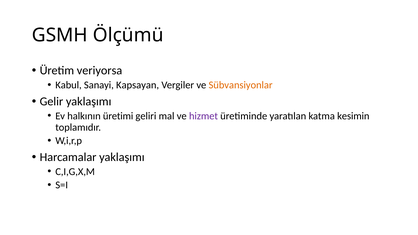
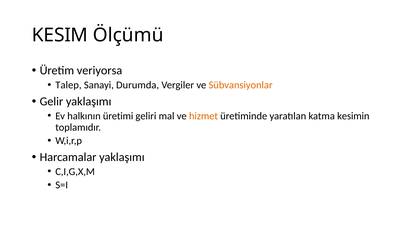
GSMH: GSMH -> KESIM
Kabul: Kabul -> Talep
Kapsayan: Kapsayan -> Durumda
hizmet colour: purple -> orange
